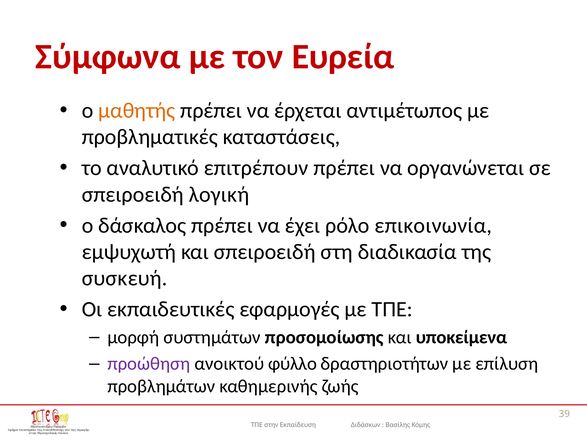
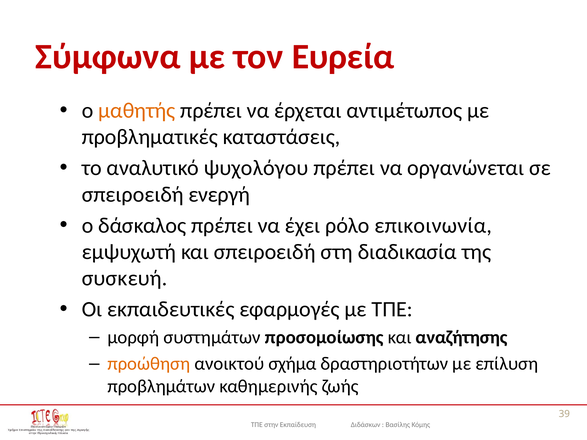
επιτρέπουν: επιτρέπουν -> ψυχολόγου
λογική: λογική -> ενεργή
υποκείμενα: υποκείμενα -> αναζήτησης
προώθηση colour: purple -> orange
φύλλο: φύλλο -> σχήμα
